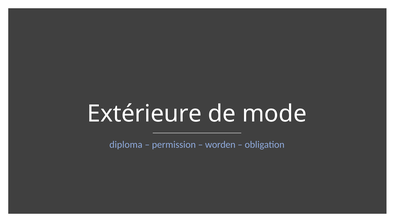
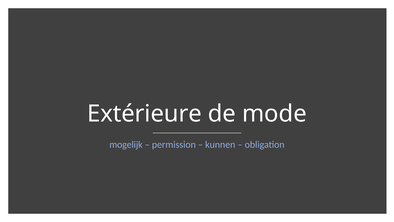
diploma: diploma -> mogelijk
worden: worden -> kunnen
